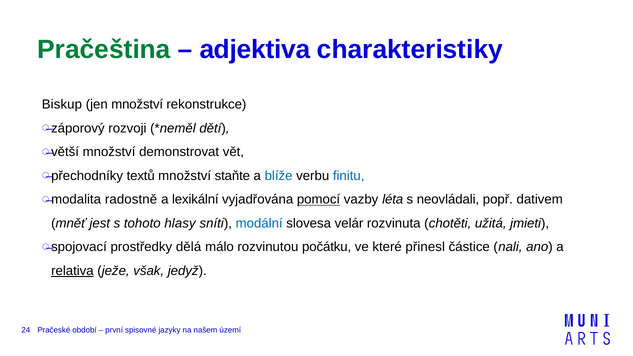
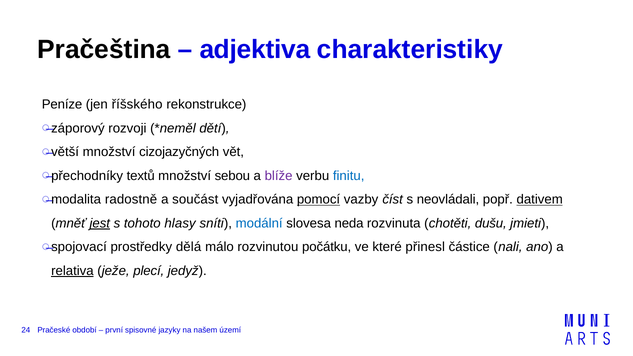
Pračeština colour: green -> black
Biskup: Biskup -> Peníze
jen množství: množství -> říšského
demonstrovat: demonstrovat -> cizojazyčných
staňte: staňte -> sebou
blíže colour: blue -> purple
lexikální: lexikální -> součást
léta: léta -> číst
dativem underline: none -> present
jest underline: none -> present
velár: velár -> neda
užitá: užitá -> dušu
však: však -> plecí
